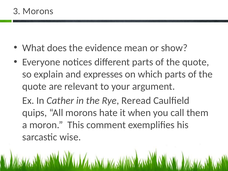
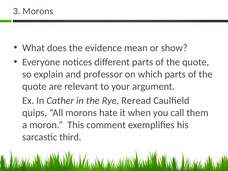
expresses: expresses -> professor
wise: wise -> third
